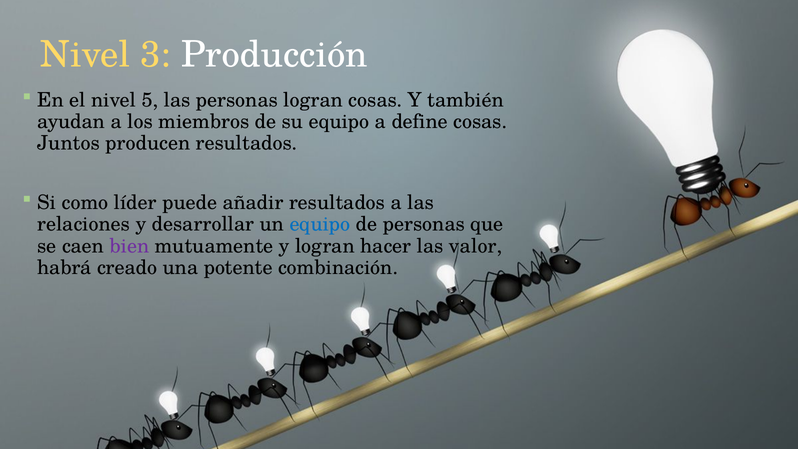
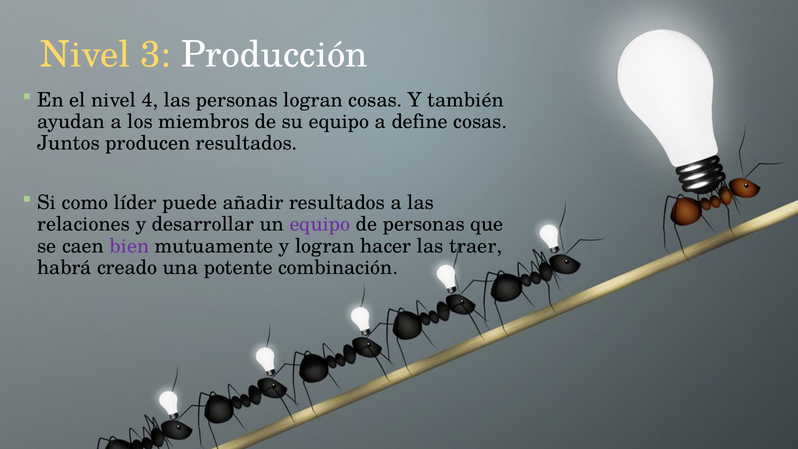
5: 5 -> 4
equipo at (320, 224) colour: blue -> purple
valor: valor -> traer
